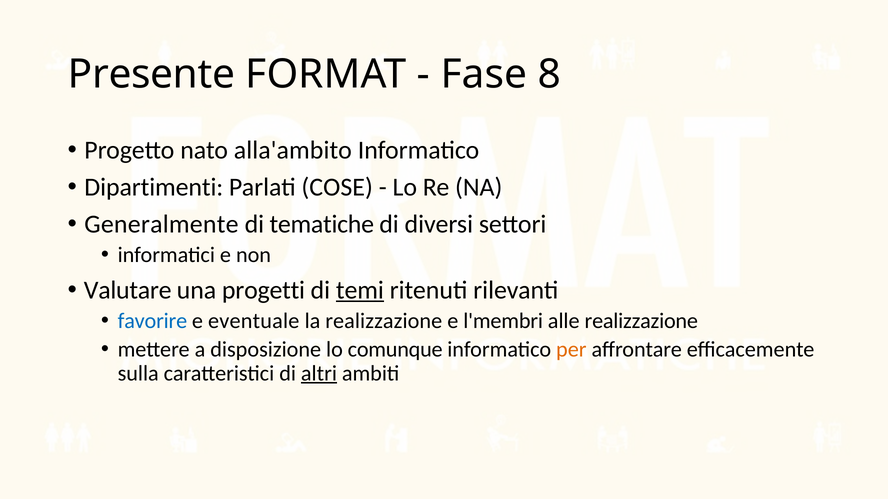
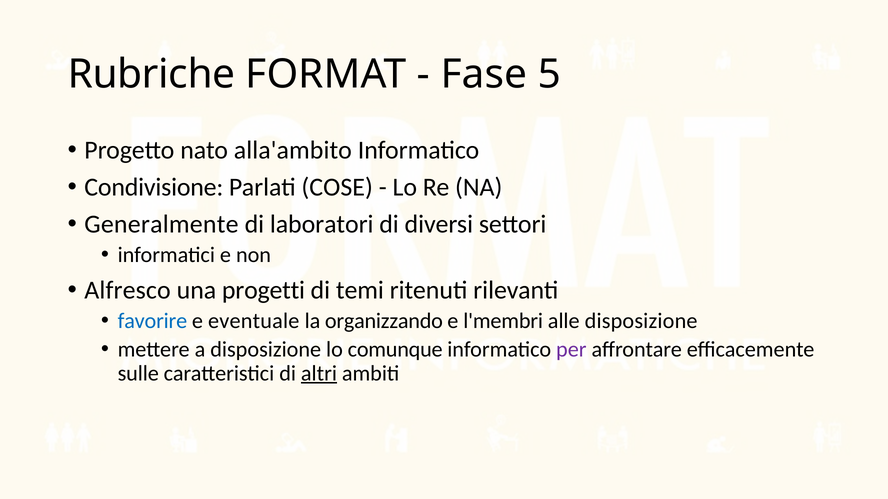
Presente: Presente -> Rubriche
8: 8 -> 5
Dipartimenti: Dipartimenti -> Condivisione
tematiche: tematiche -> laboratori
Valutare: Valutare -> Alfresco
temi underline: present -> none
la realizzazione: realizzazione -> organizzando
alle realizzazione: realizzazione -> disposizione
per colour: orange -> purple
sulla: sulla -> sulle
